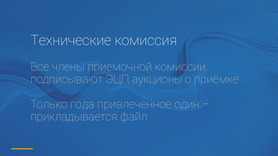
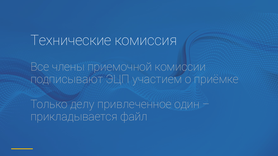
аукционы: аукционы -> участием
года: года -> делу
